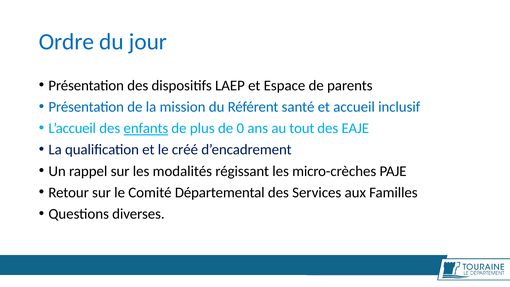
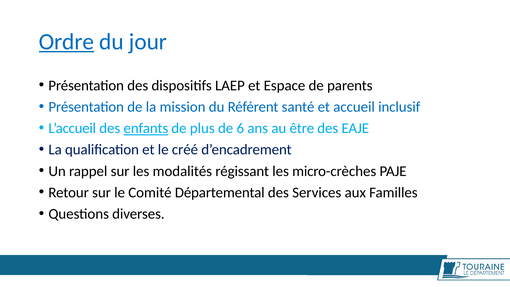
Ordre underline: none -> present
0: 0 -> 6
tout: tout -> être
